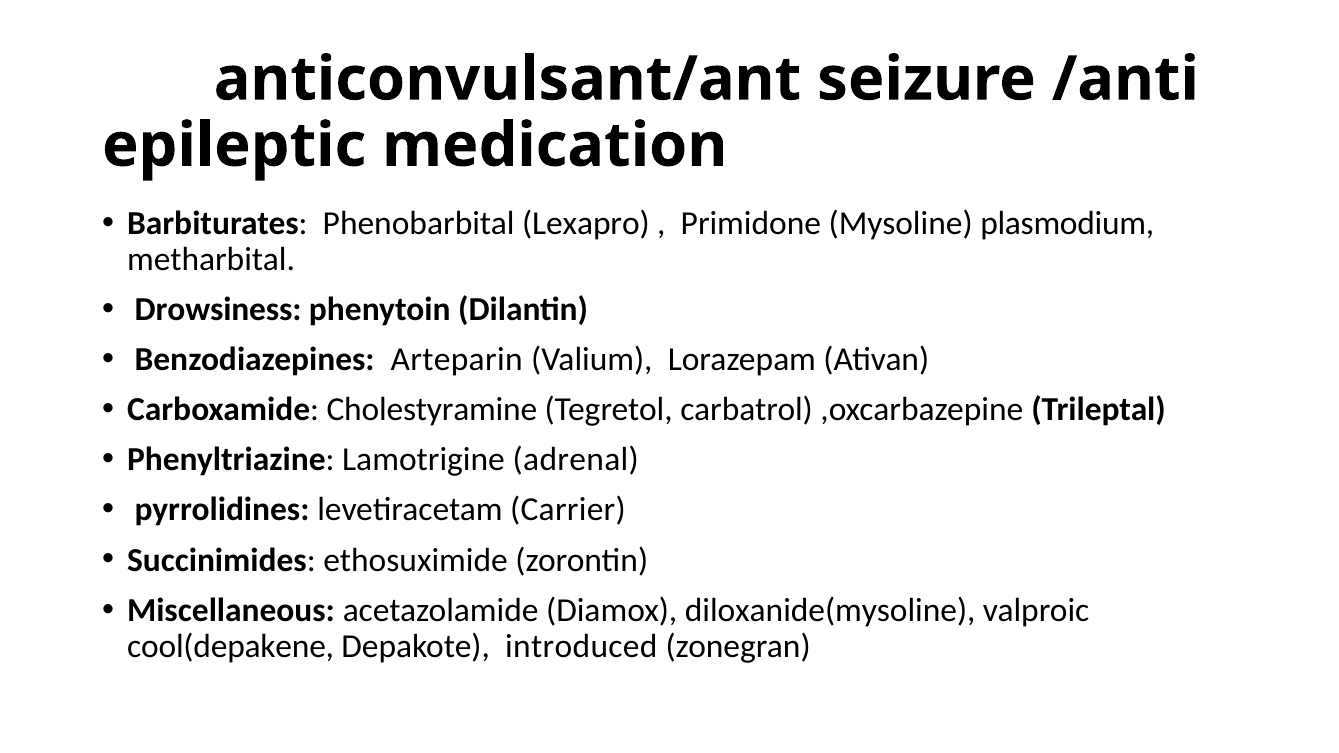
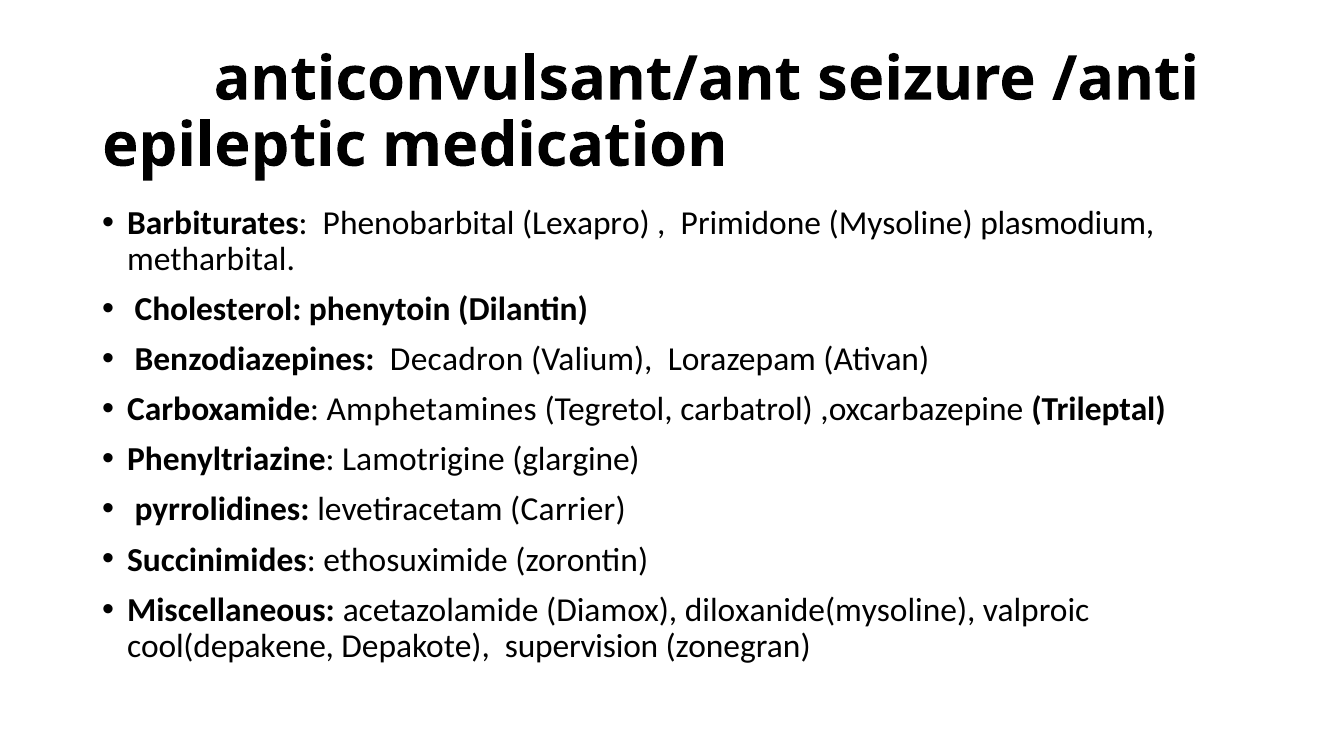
Drowsiness: Drowsiness -> Cholesterol
Arteparin: Arteparin -> Decadron
Cholestyramine: Cholestyramine -> Amphetamines
adrenal: adrenal -> glargine
introduced: introduced -> supervision
